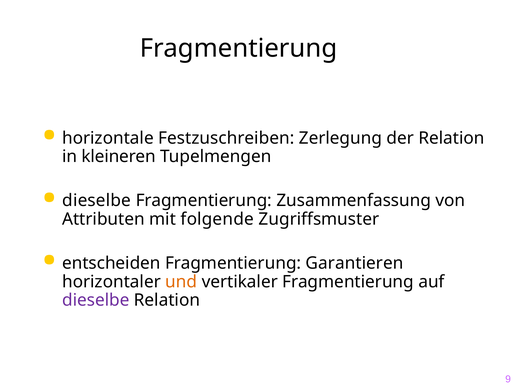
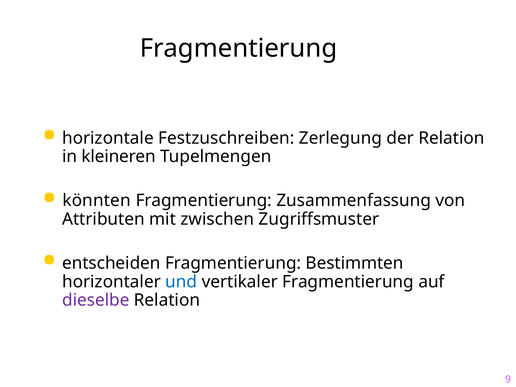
dieselbe at (97, 201): dieselbe -> könnten
folgende: folgende -> zwischen
Garantieren: Garantieren -> Bestimmten
und colour: orange -> blue
